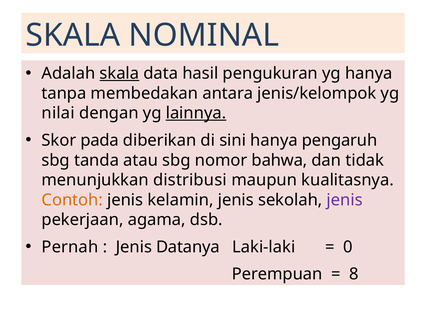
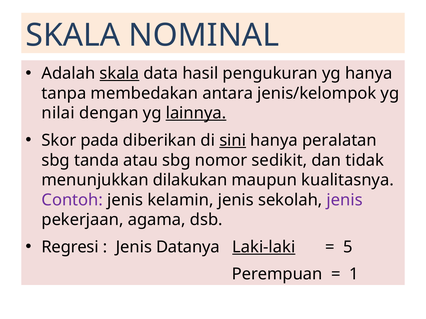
sini underline: none -> present
pengaruh: pengaruh -> peralatan
bahwa: bahwa -> sedikit
distribusi: distribusi -> dilakukan
Contoh colour: orange -> purple
Pernah: Pernah -> Regresi
Laki-laki underline: none -> present
0: 0 -> 5
8: 8 -> 1
